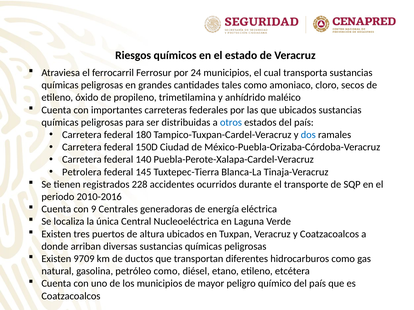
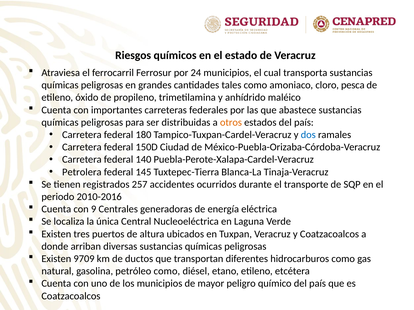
secos: secos -> pesca
que ubicados: ubicados -> abastece
otros colour: blue -> orange
228: 228 -> 257
